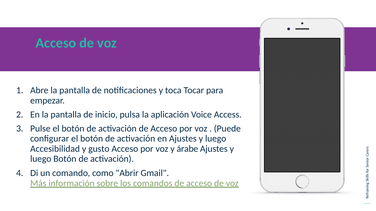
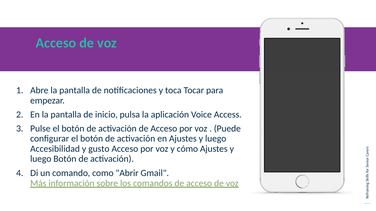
árabe: árabe -> cómo
